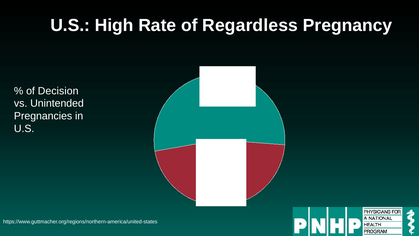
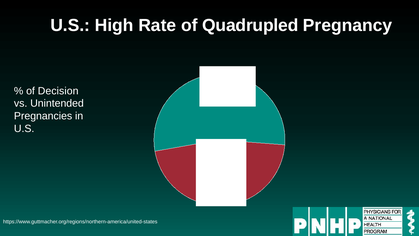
Regardless: Regardless -> Quadrupled
